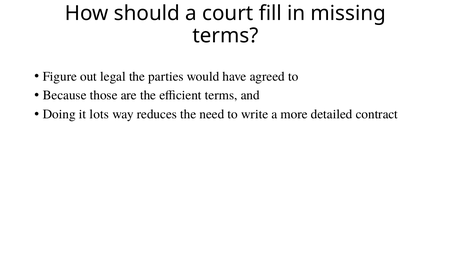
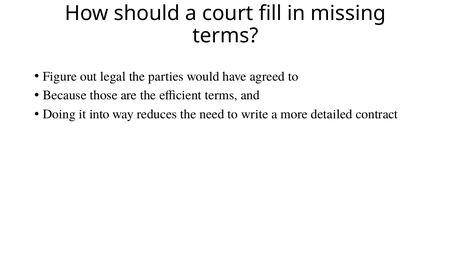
lots: lots -> into
